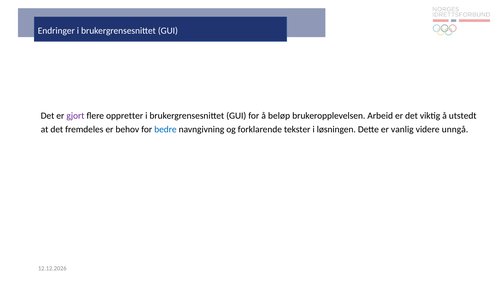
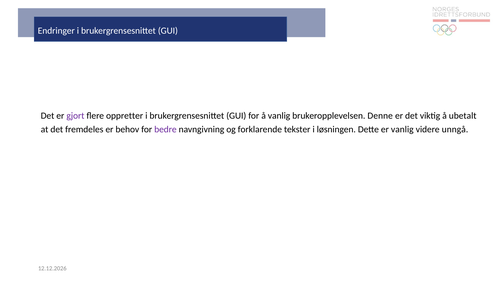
å beløp: beløp -> vanlig
Arbeid: Arbeid -> Denne
utstedt: utstedt -> ubetalt
bedre colour: blue -> purple
